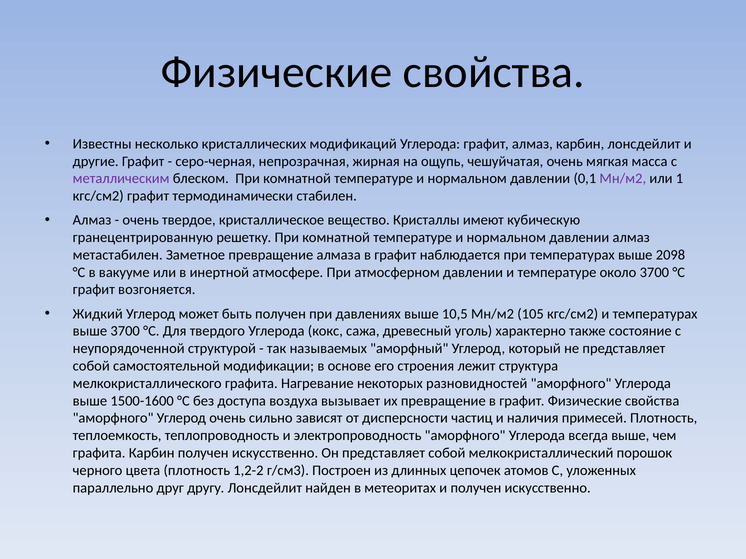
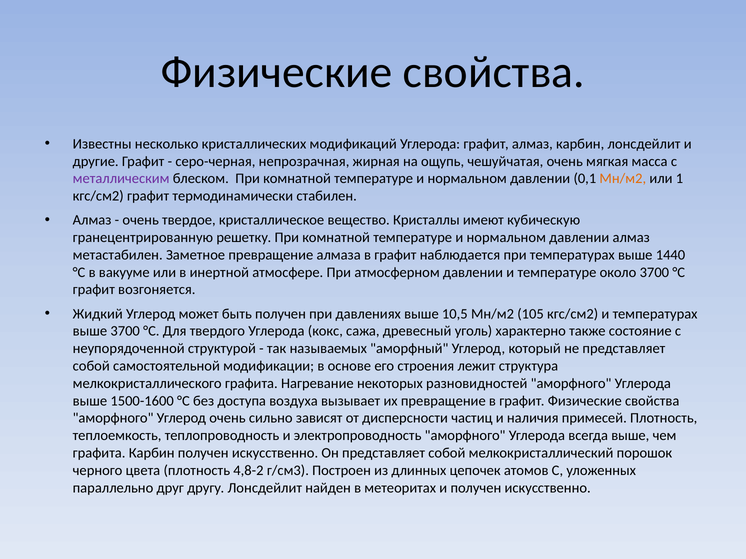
Мн/м2 at (623, 179) colour: purple -> orange
2098: 2098 -> 1440
1,2-2: 1,2-2 -> 4,8-2
